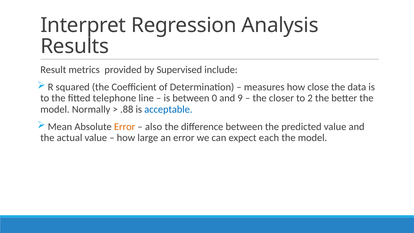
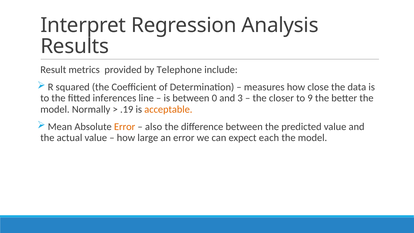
Supervised: Supervised -> Telephone
telephone: telephone -> inferences
9: 9 -> 3
2: 2 -> 9
.88: .88 -> .19
acceptable colour: blue -> orange
